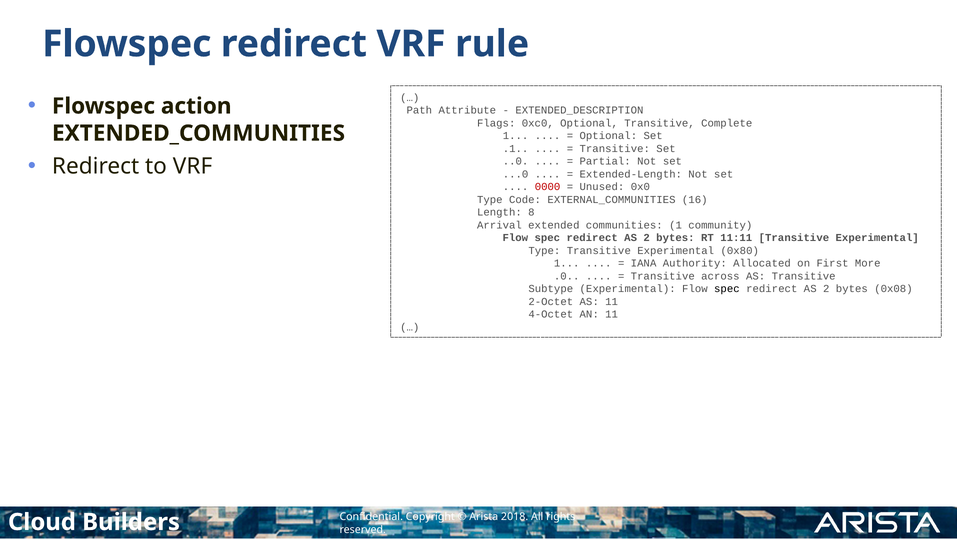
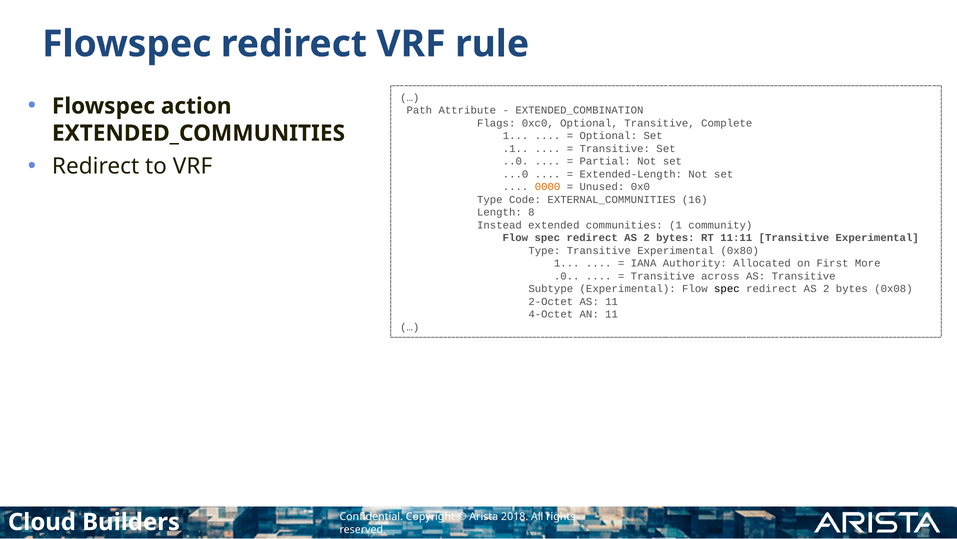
EXTENDED_DESCRIPTION: EXTENDED_DESCRIPTION -> EXTENDED_COMBINATION
0000 colour: red -> orange
Arrival: Arrival -> Instead
